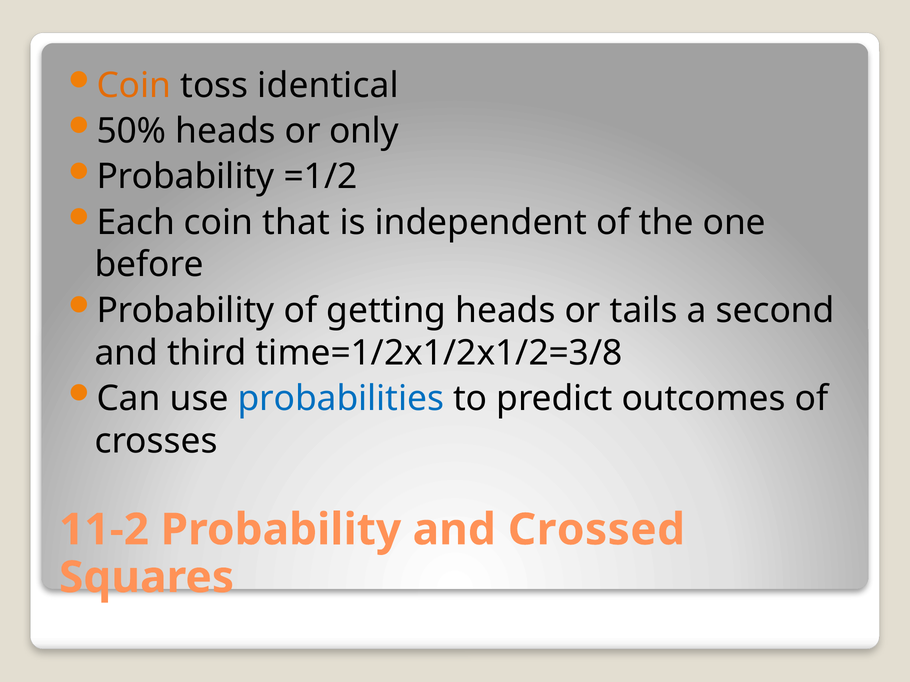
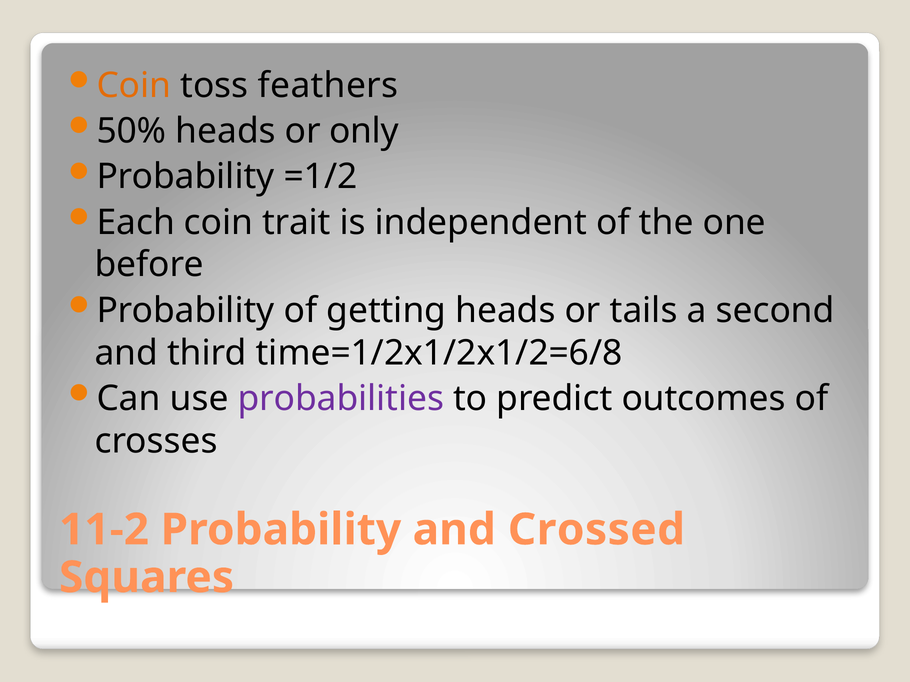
identical: identical -> feathers
that: that -> trait
time=1/2x1/2x1/2=3/8: time=1/2x1/2x1/2=3/8 -> time=1/2x1/2x1/2=6/8
probabilities colour: blue -> purple
